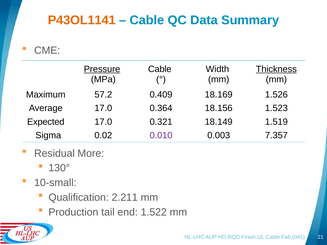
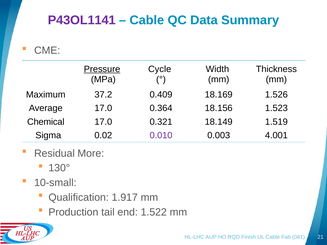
P43OL1141 colour: orange -> purple
Cable at (160, 69): Cable -> Cycle
Thickness underline: present -> none
57.2: 57.2 -> 37.2
Expected: Expected -> Chemical
7.357: 7.357 -> 4.001
2.211: 2.211 -> 1.917
